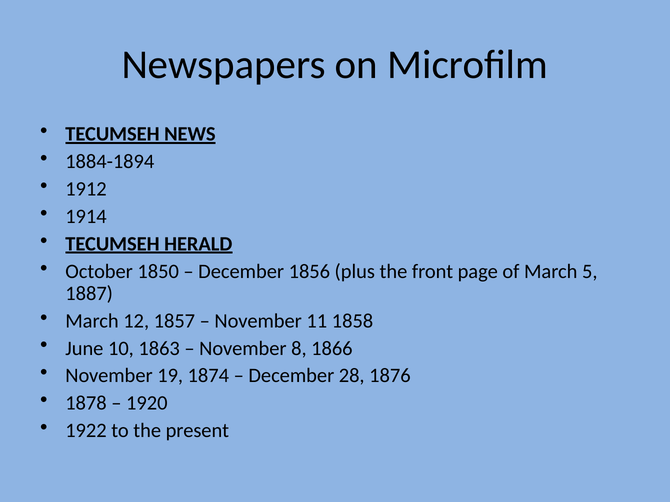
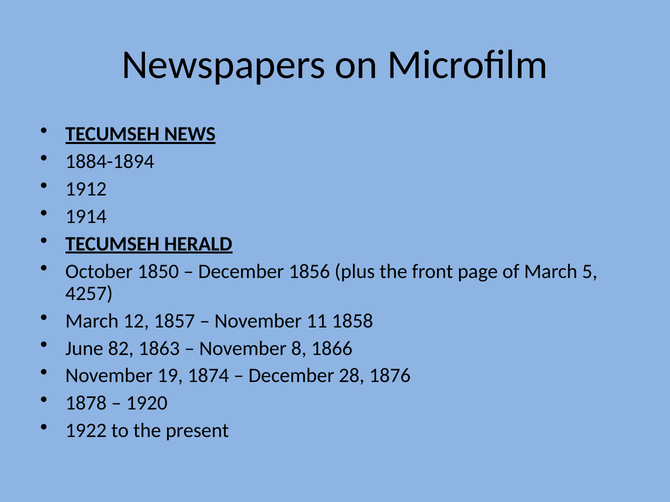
1887: 1887 -> 4257
10: 10 -> 82
